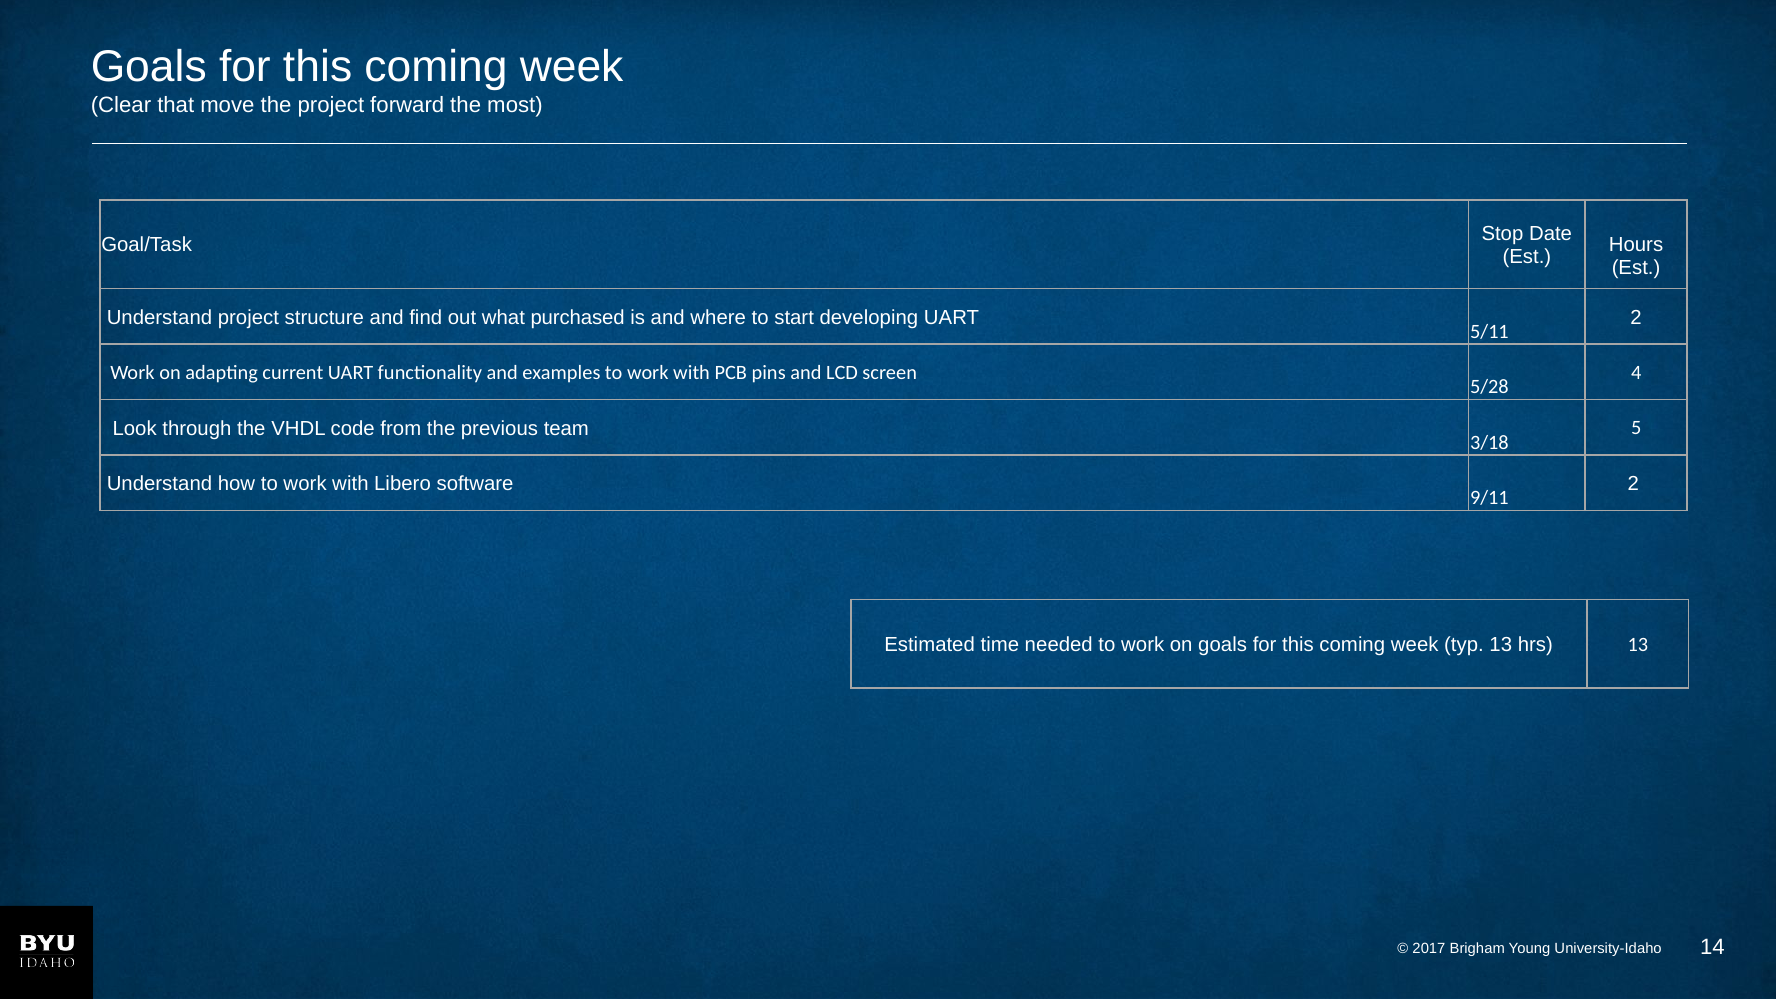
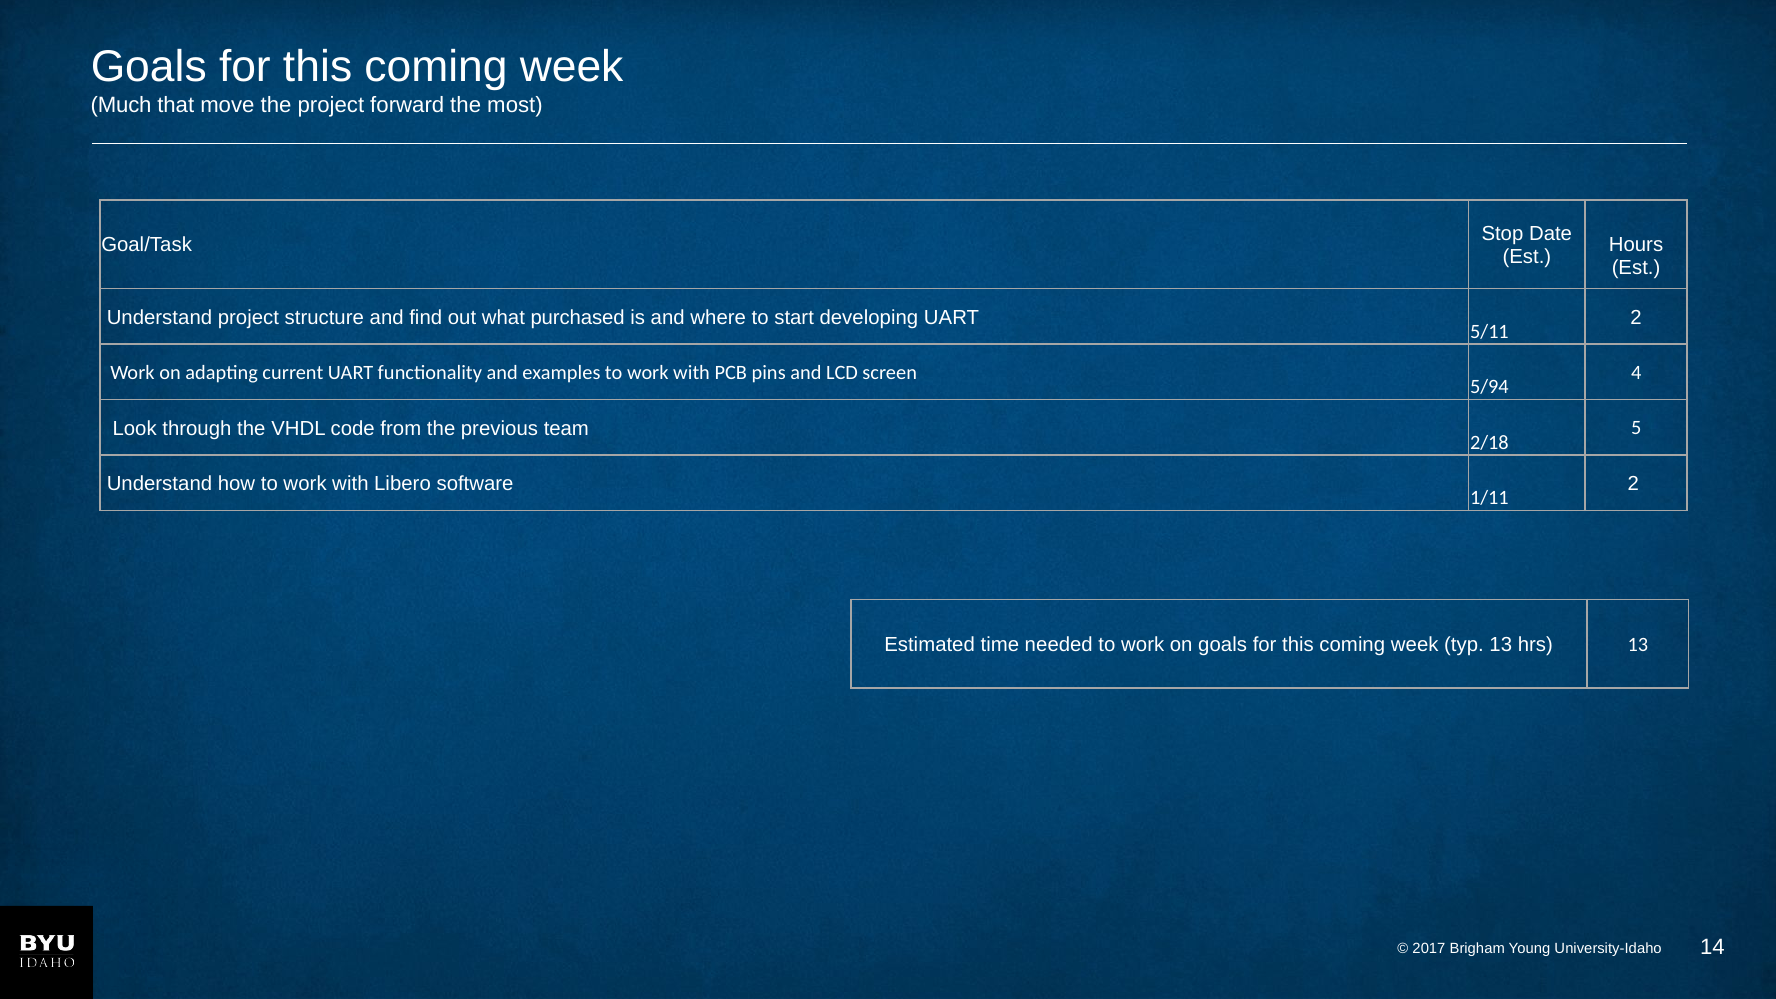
Clear: Clear -> Much
5/28: 5/28 -> 5/94
3/18: 3/18 -> 2/18
9/11: 9/11 -> 1/11
